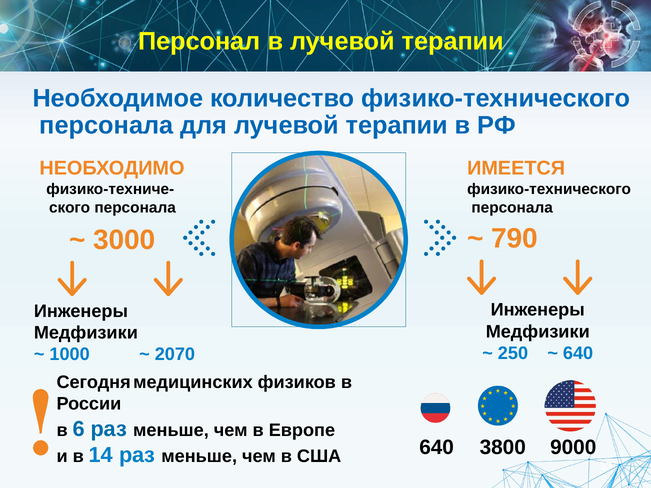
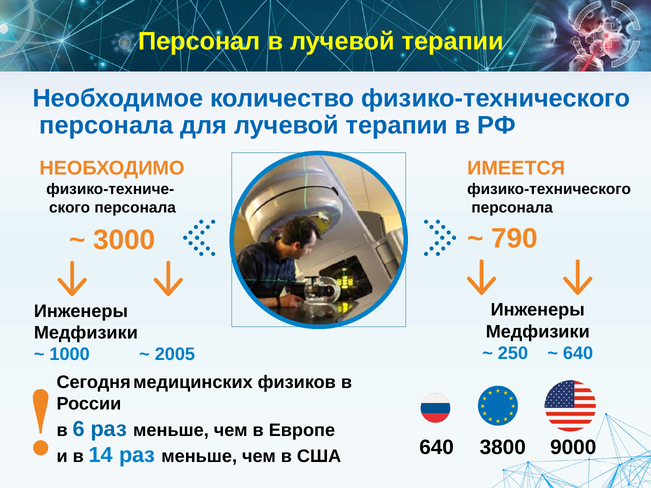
2070: 2070 -> 2005
